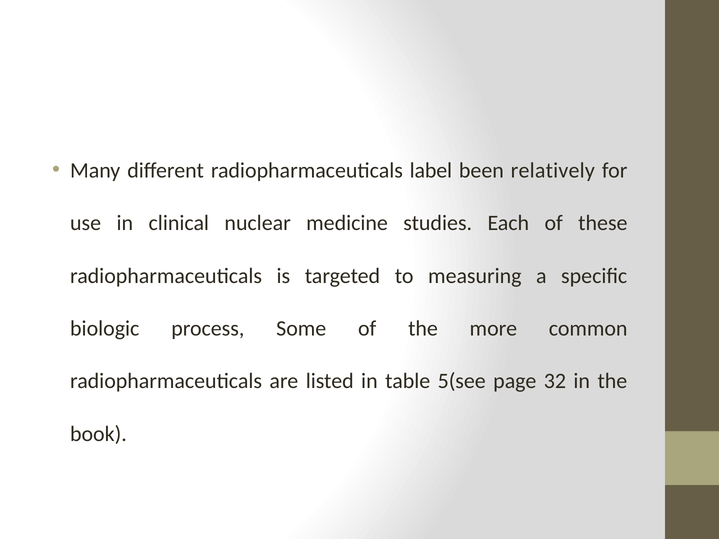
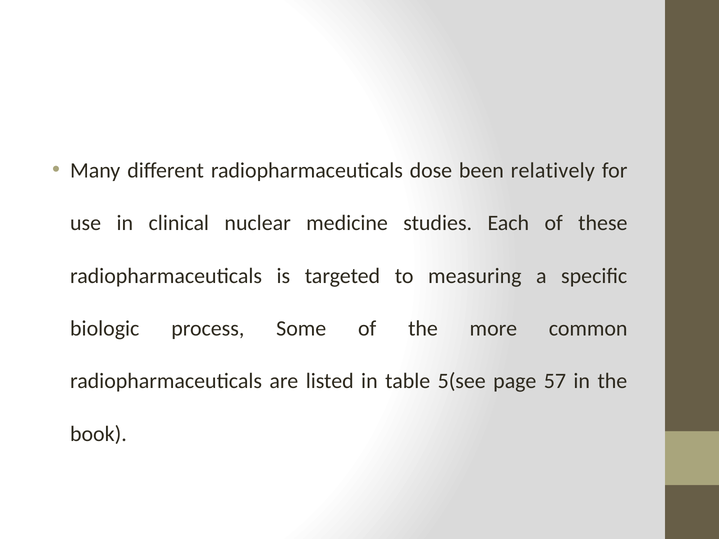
label: label -> dose
32: 32 -> 57
